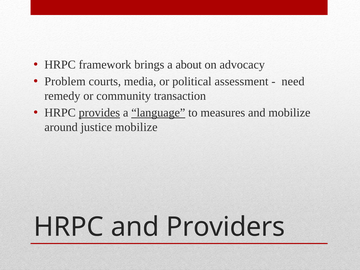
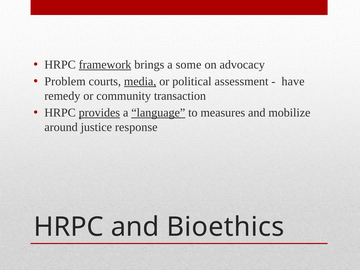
framework underline: none -> present
about: about -> some
media underline: none -> present
need: need -> have
justice mobilize: mobilize -> response
Providers: Providers -> Bioethics
